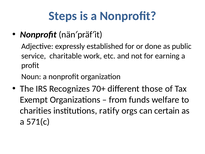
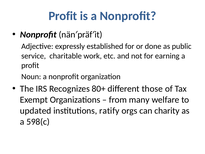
Steps at (63, 16): Steps -> Profit
70+: 70+ -> 80+
funds: funds -> many
charities: charities -> updated
certain: certain -> charity
571(c: 571(c -> 598(c
